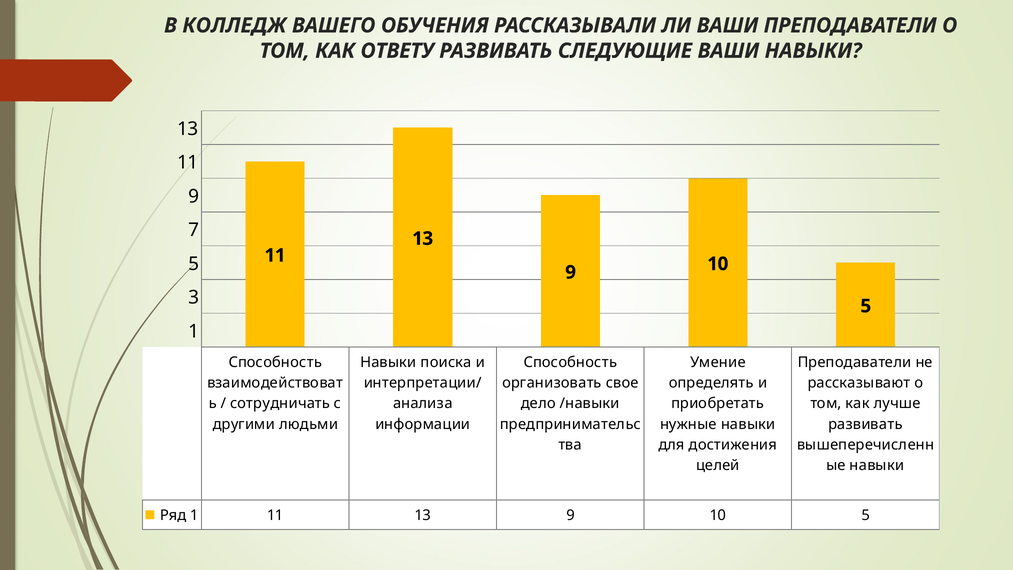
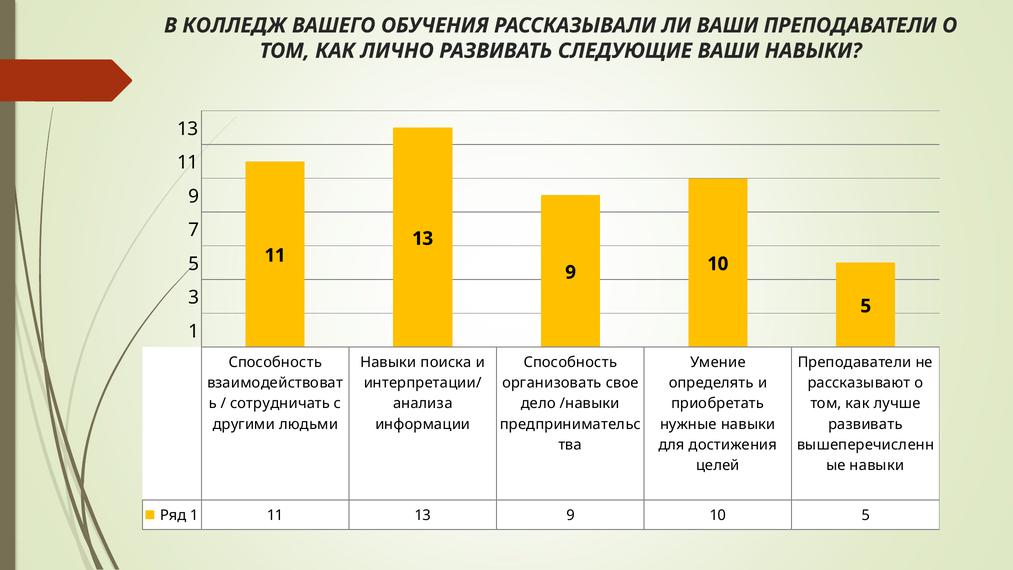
ОТВЕТУ: ОТВЕТУ -> ЛИЧНО
